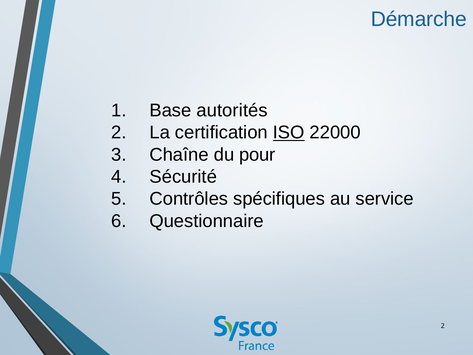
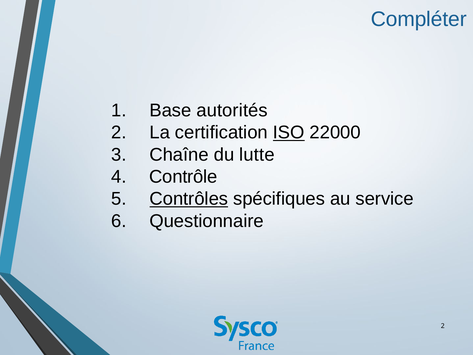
Démarche: Démarche -> Compléter
pour: pour -> lutte
Sécurité: Sécurité -> Contrôle
Contrôles underline: none -> present
